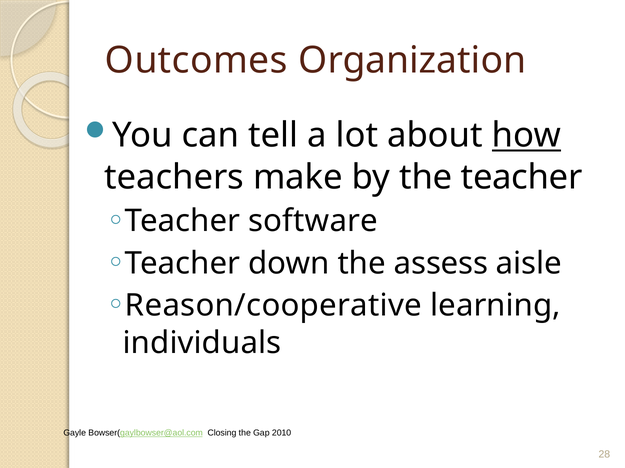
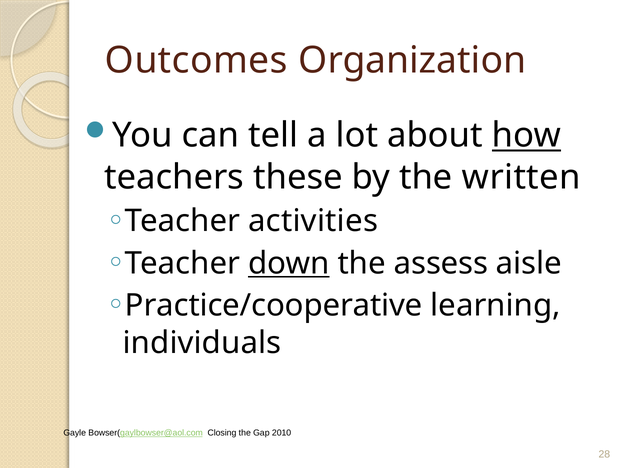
make: make -> these
the teacher: teacher -> written
software: software -> activities
down underline: none -> present
Reason/cooperative: Reason/cooperative -> Practice/cooperative
